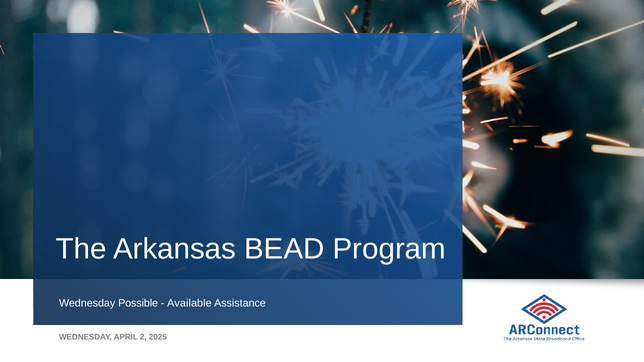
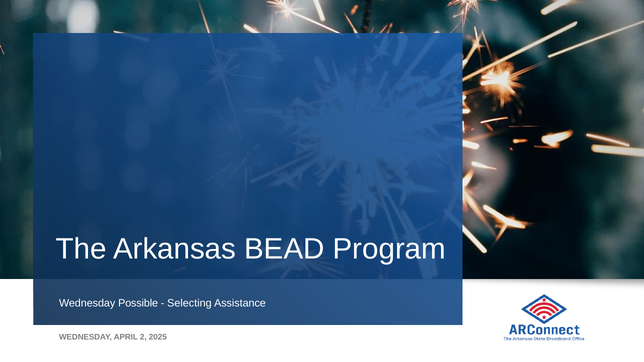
Available: Available -> Selecting
